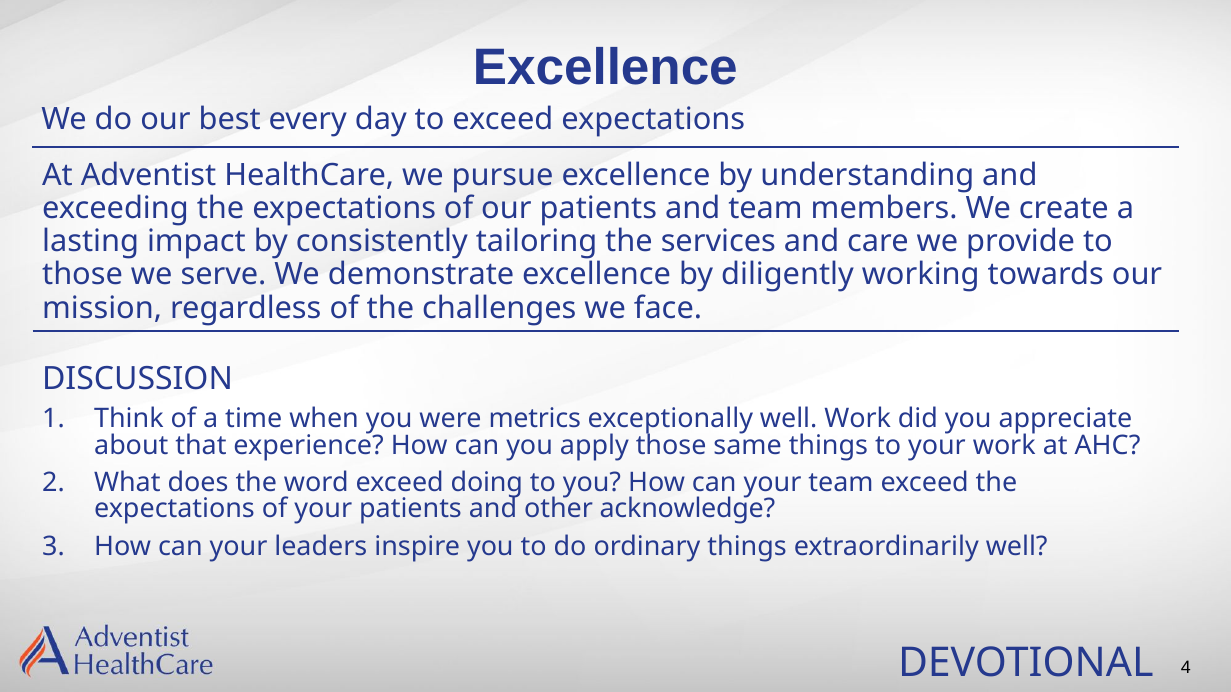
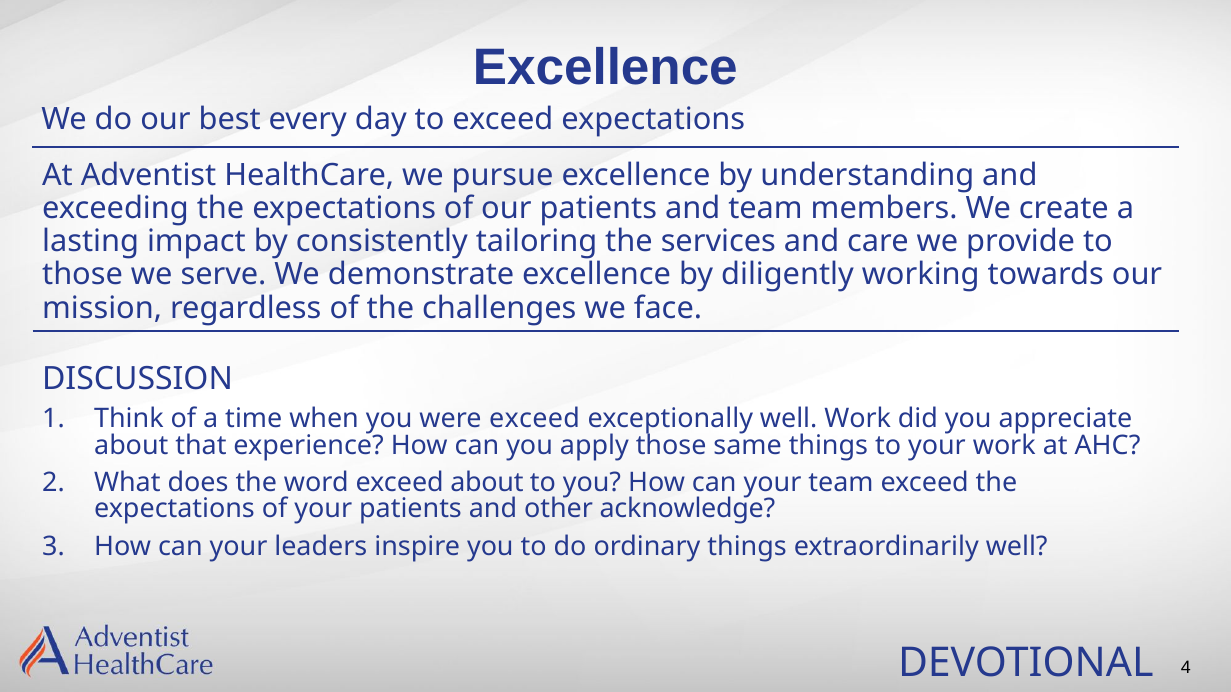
were metrics: metrics -> exceed
exceed doing: doing -> about
